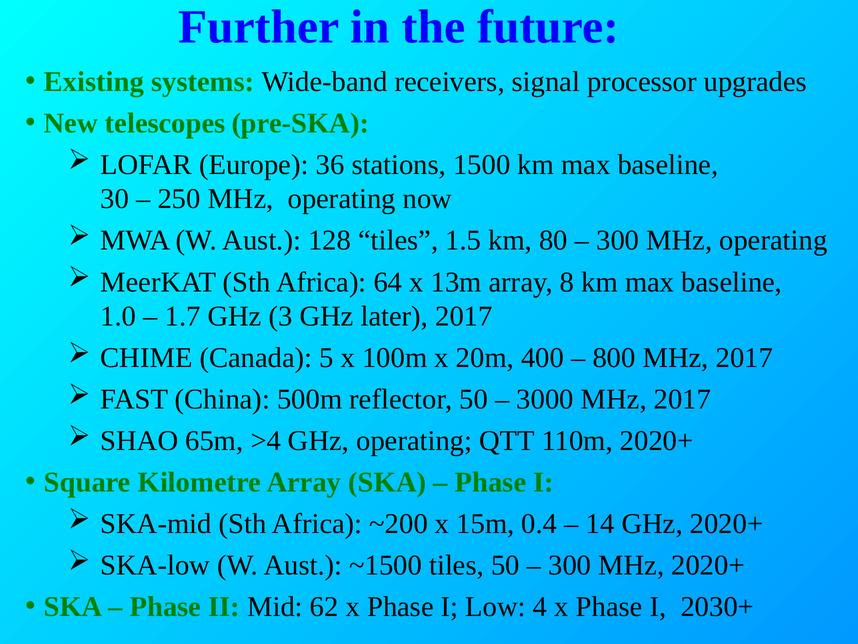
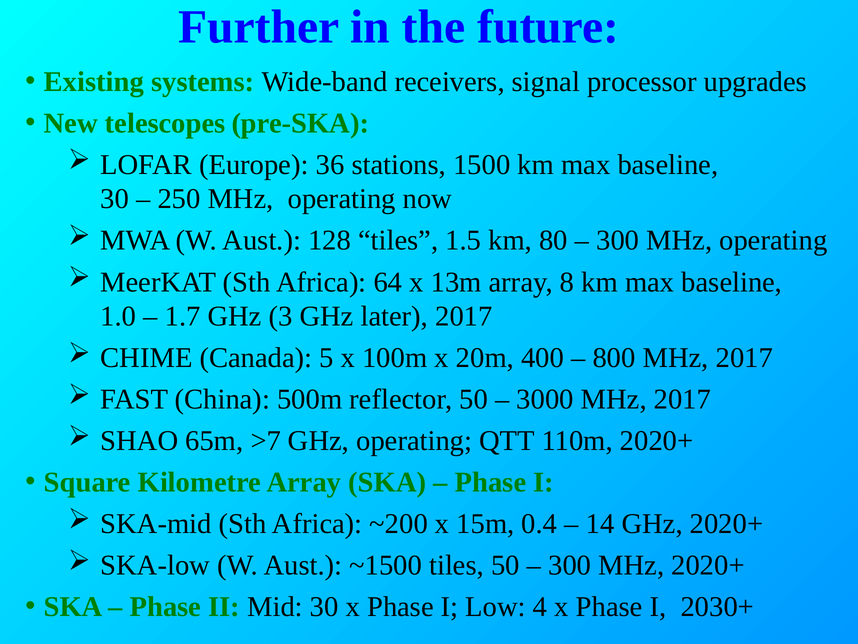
>4: >4 -> >7
Mid 62: 62 -> 30
